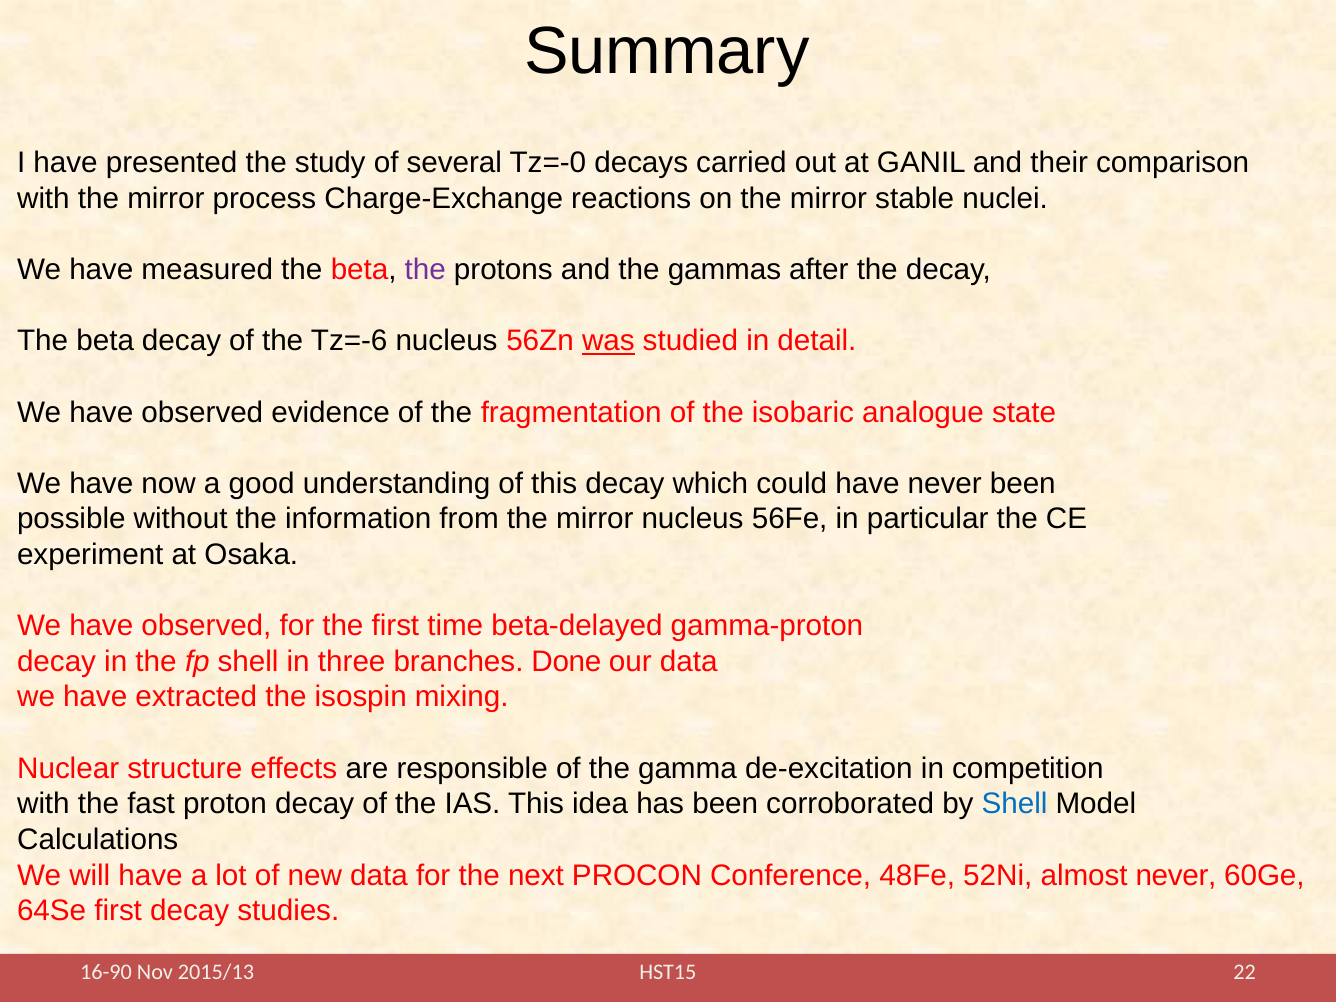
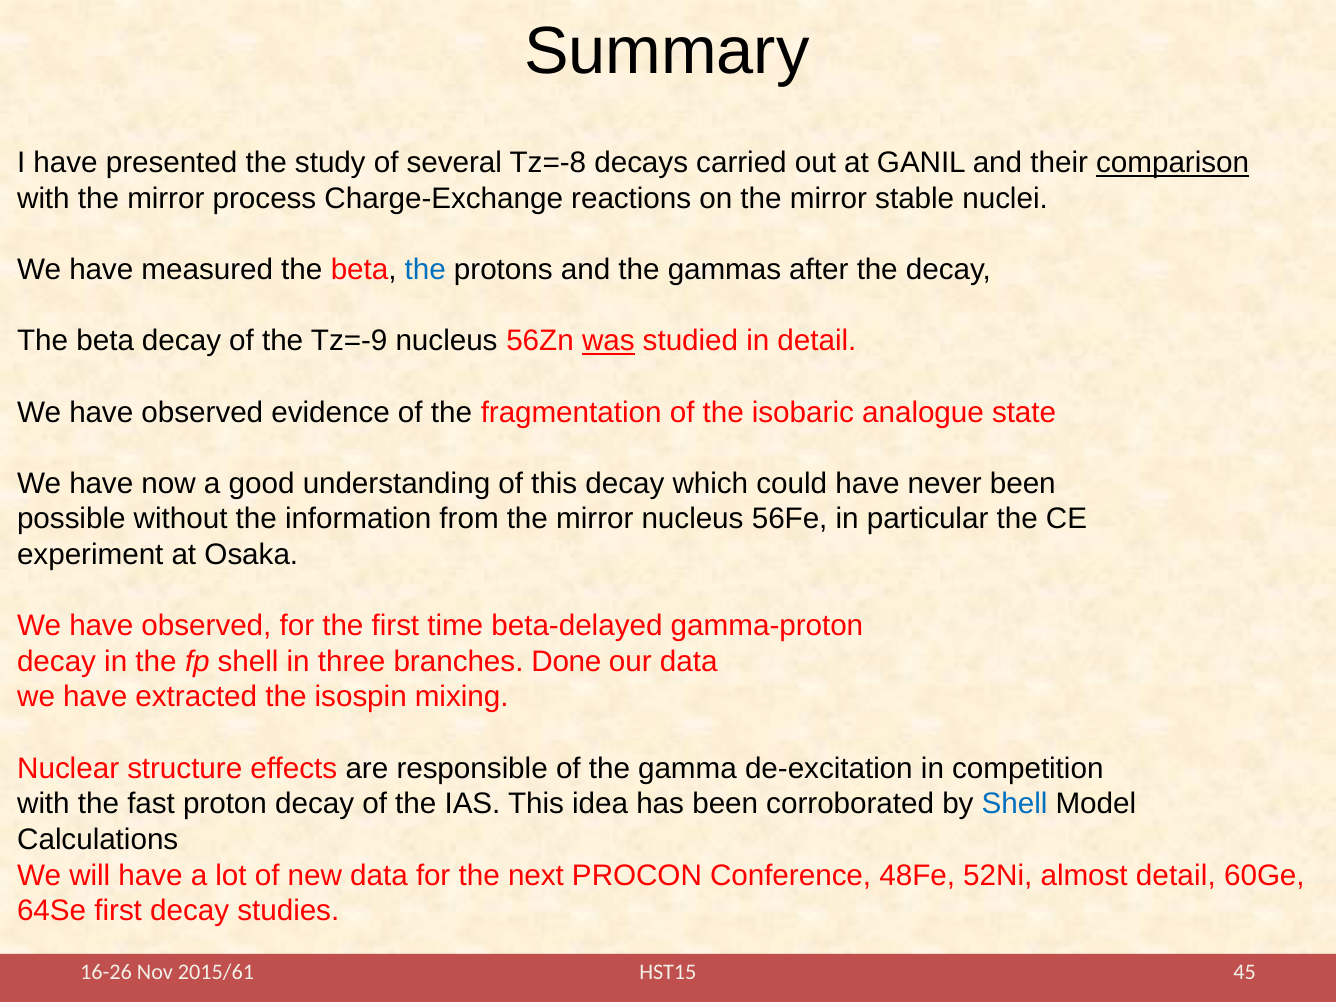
Tz=-0: Tz=-0 -> Tz=-8
comparison underline: none -> present
the at (425, 270) colour: purple -> blue
Tz=-6: Tz=-6 -> Tz=-9
almost never: never -> detail
16-90: 16-90 -> 16-26
2015/13: 2015/13 -> 2015/61
22: 22 -> 45
